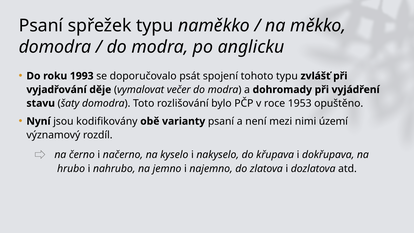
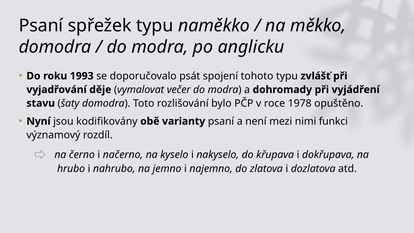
1953: 1953 -> 1978
území: území -> funkci
